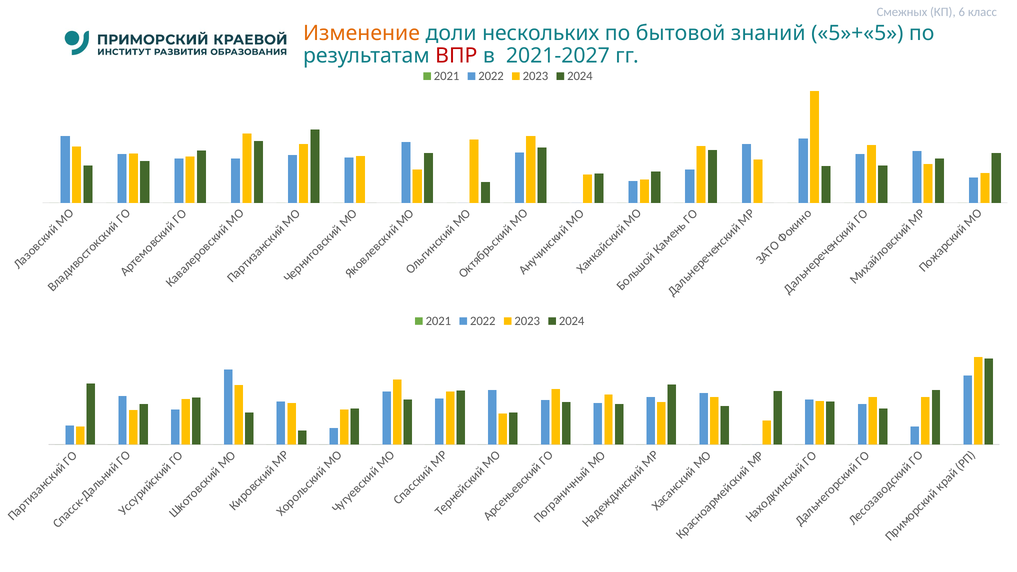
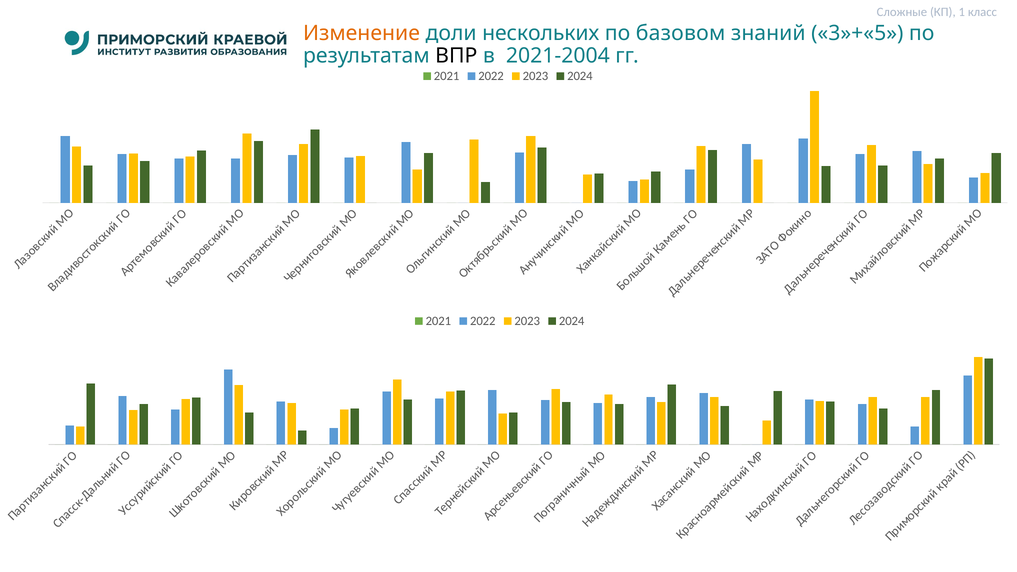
Смежных: Смежных -> Сложные
6: 6 -> 1
бытовой: бытовой -> базовом
5»+«5: 5»+«5 -> 3»+«5
ВПР colour: red -> black
2021-2027: 2021-2027 -> 2021-2004
